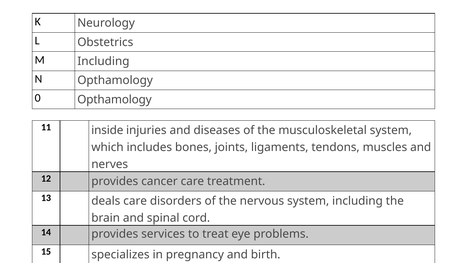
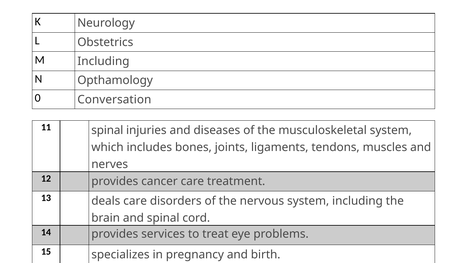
0 Opthamology: Opthamology -> Conversation
11 inside: inside -> spinal
